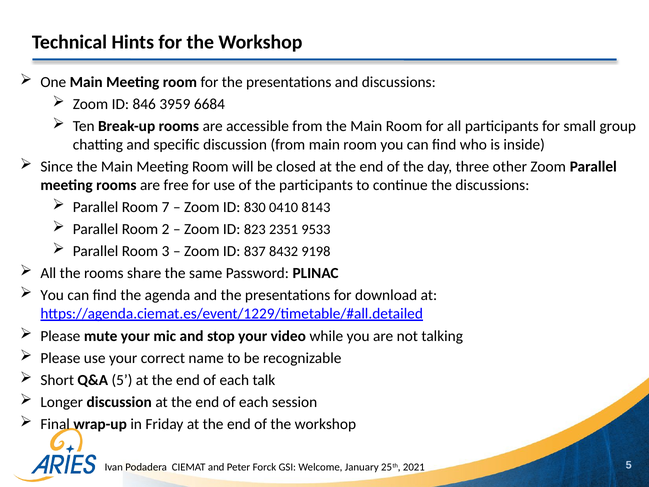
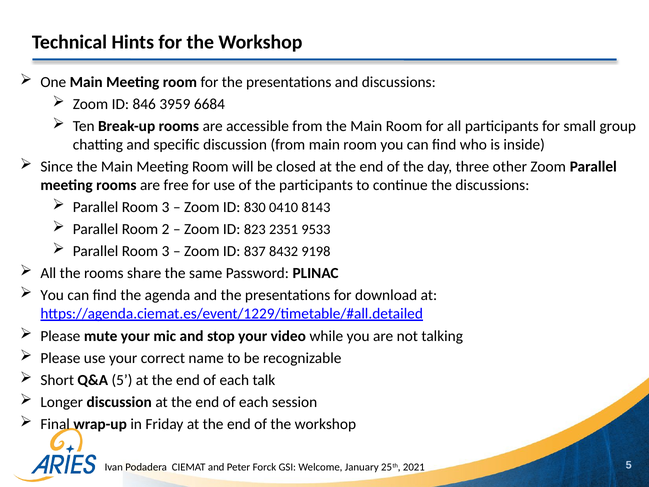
7 at (166, 207): 7 -> 3
